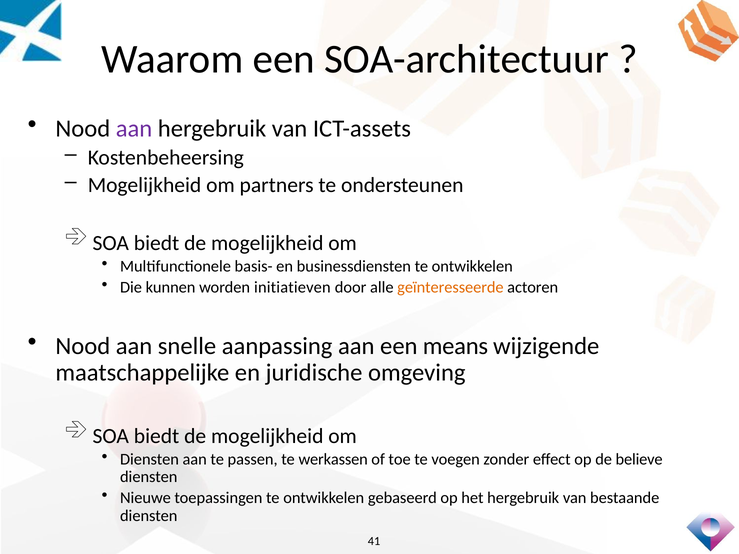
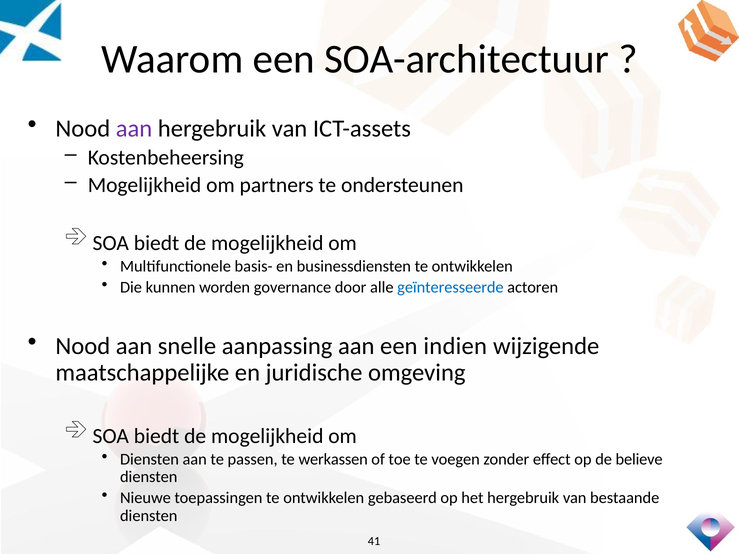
initiatieven: initiatieven -> governance
geïnteresseerde colour: orange -> blue
means: means -> indien
